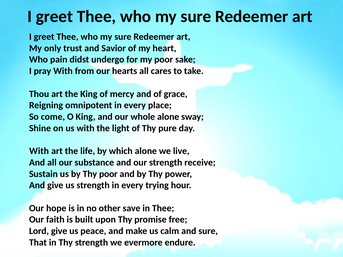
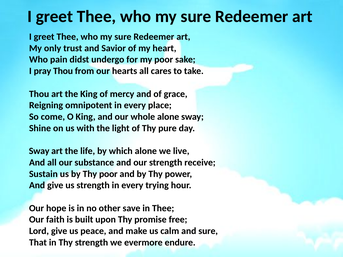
pray With: With -> Thou
With at (39, 151): With -> Sway
